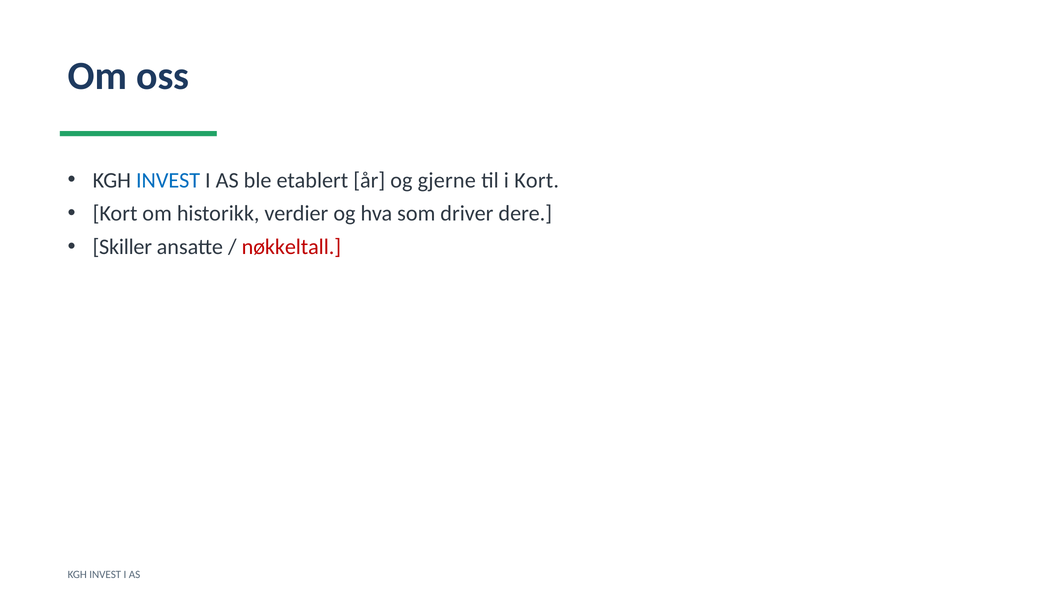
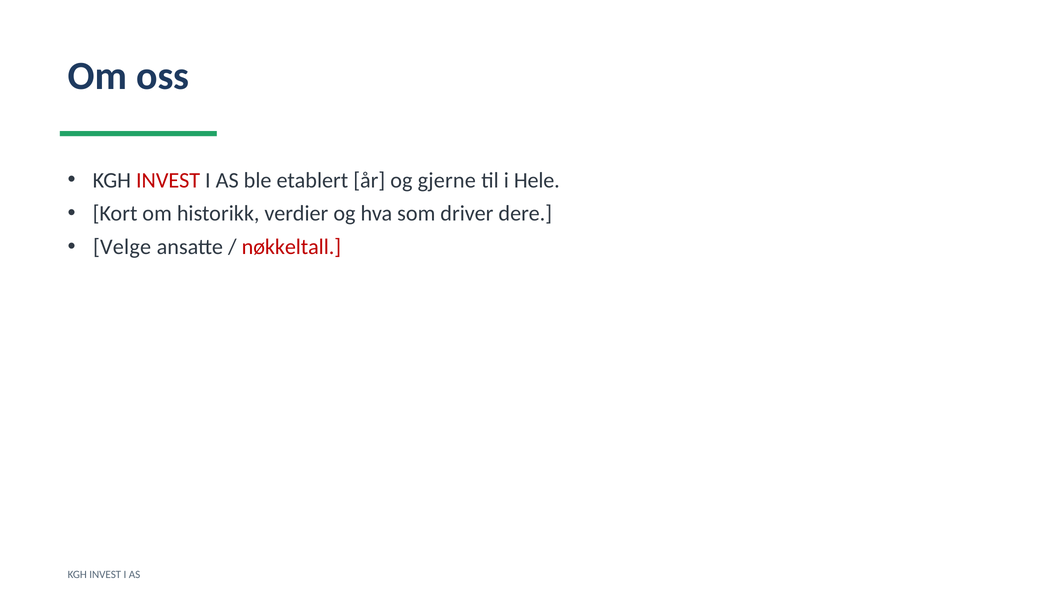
INVEST at (168, 180) colour: blue -> red
i Kort: Kort -> Hele
Skiller: Skiller -> Velge
